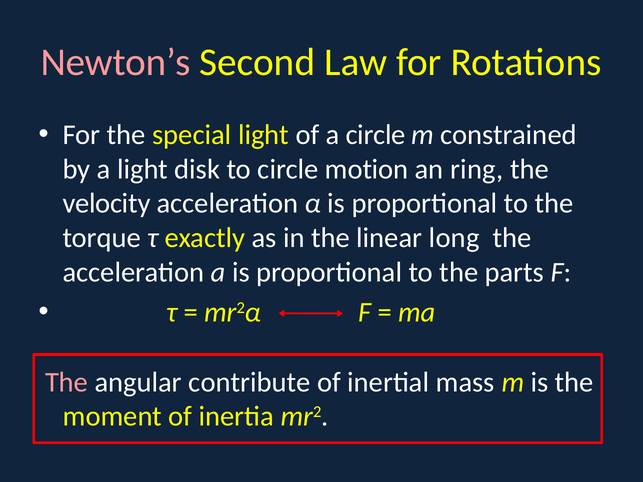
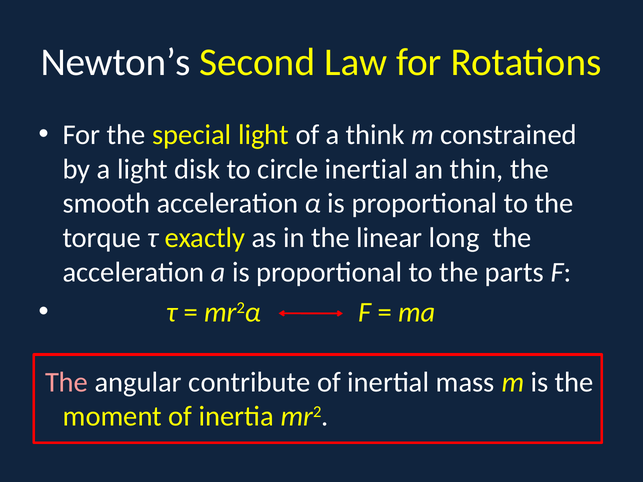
Newton’s colour: pink -> white
a circle: circle -> think
circle motion: motion -> inertial
ring: ring -> thin
velocity: velocity -> smooth
